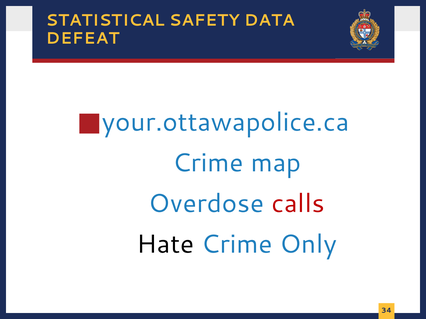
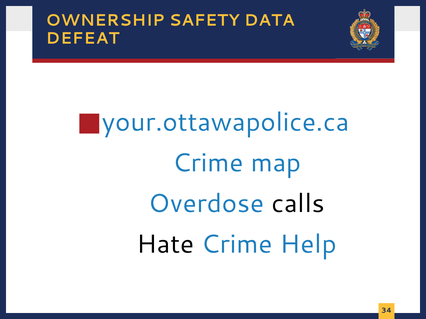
STATISTICAL: STATISTICAL -> OWNERSHIP
calls colour: red -> black
Only: Only -> Help
